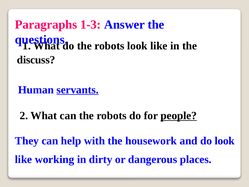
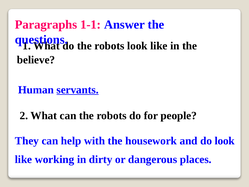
1-3: 1-3 -> 1-1
discuss: discuss -> believe
people underline: present -> none
